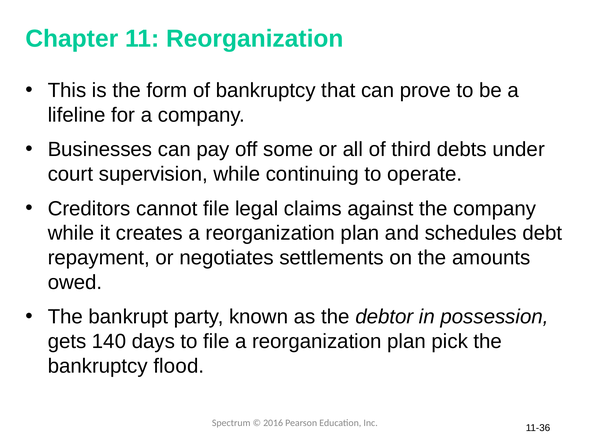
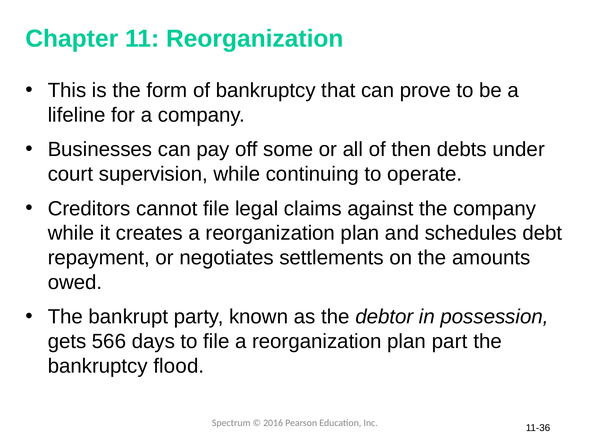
third: third -> then
140: 140 -> 566
pick: pick -> part
